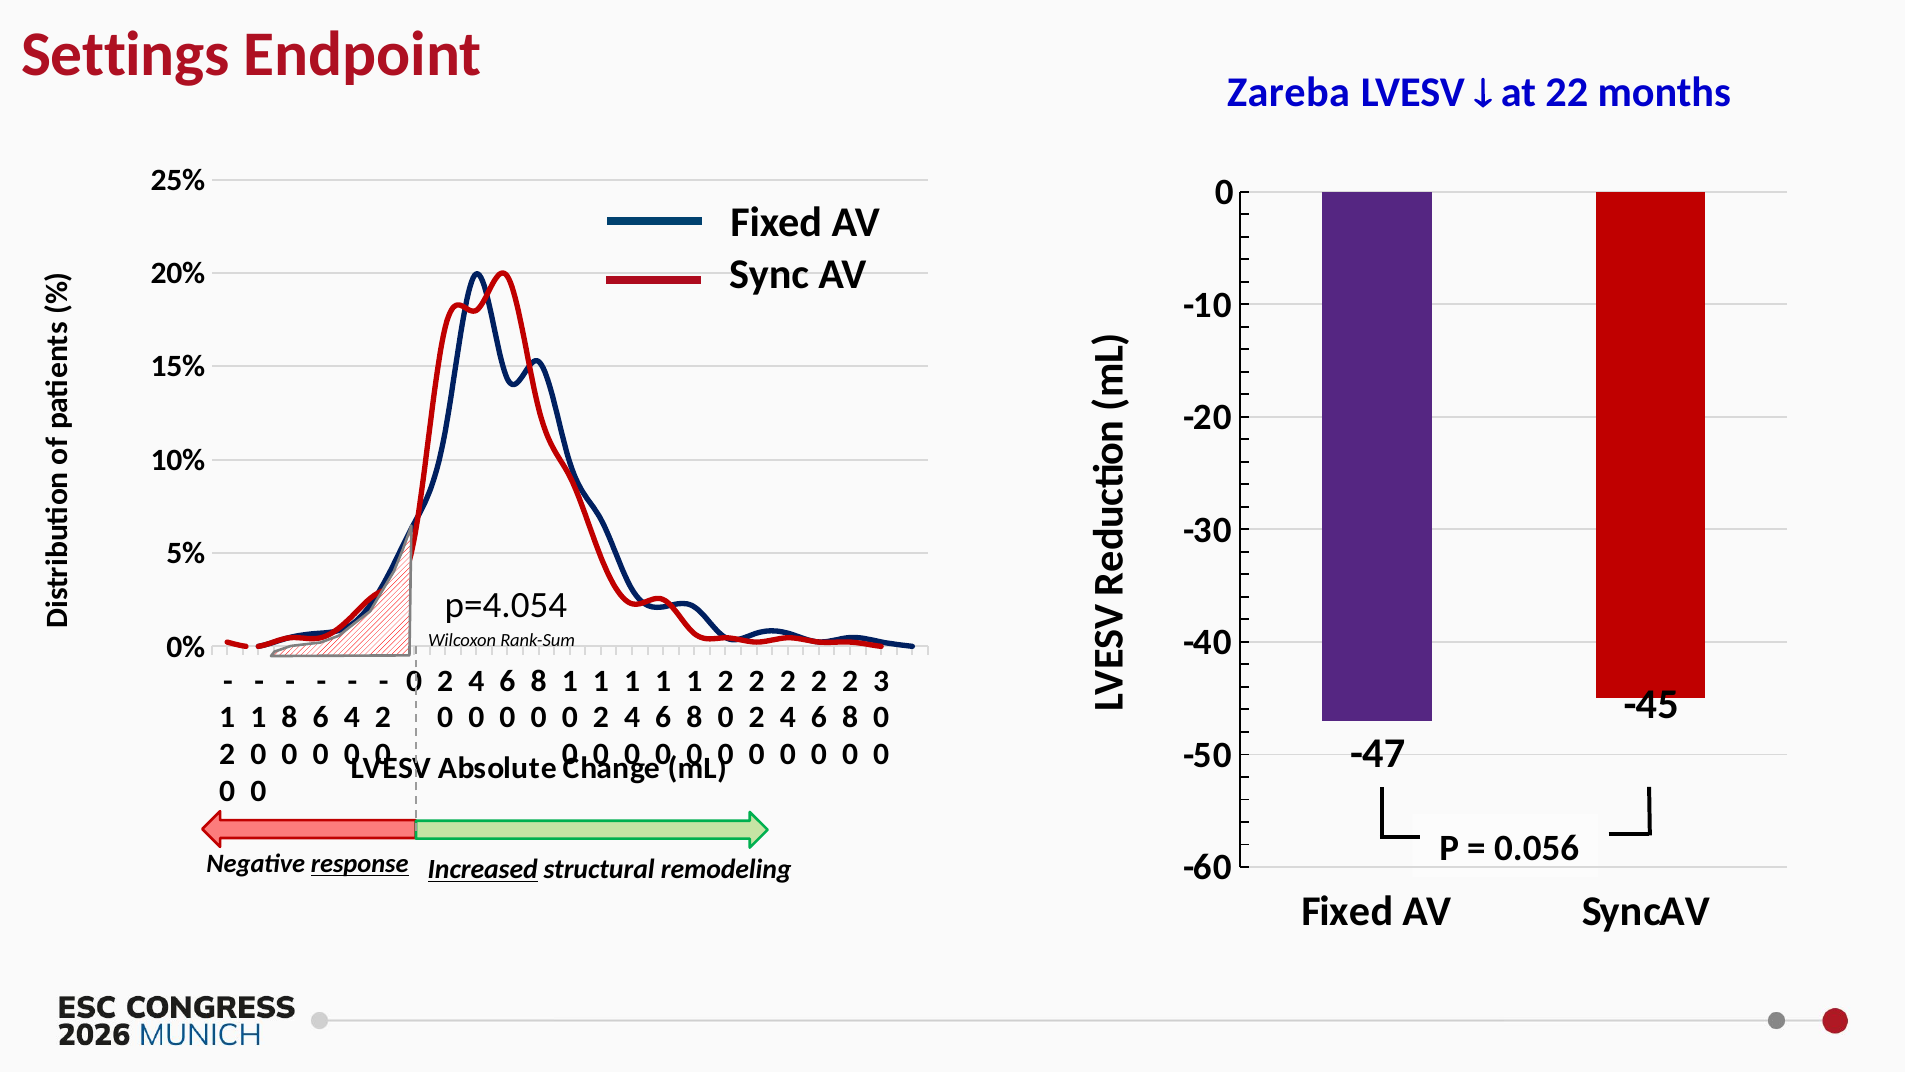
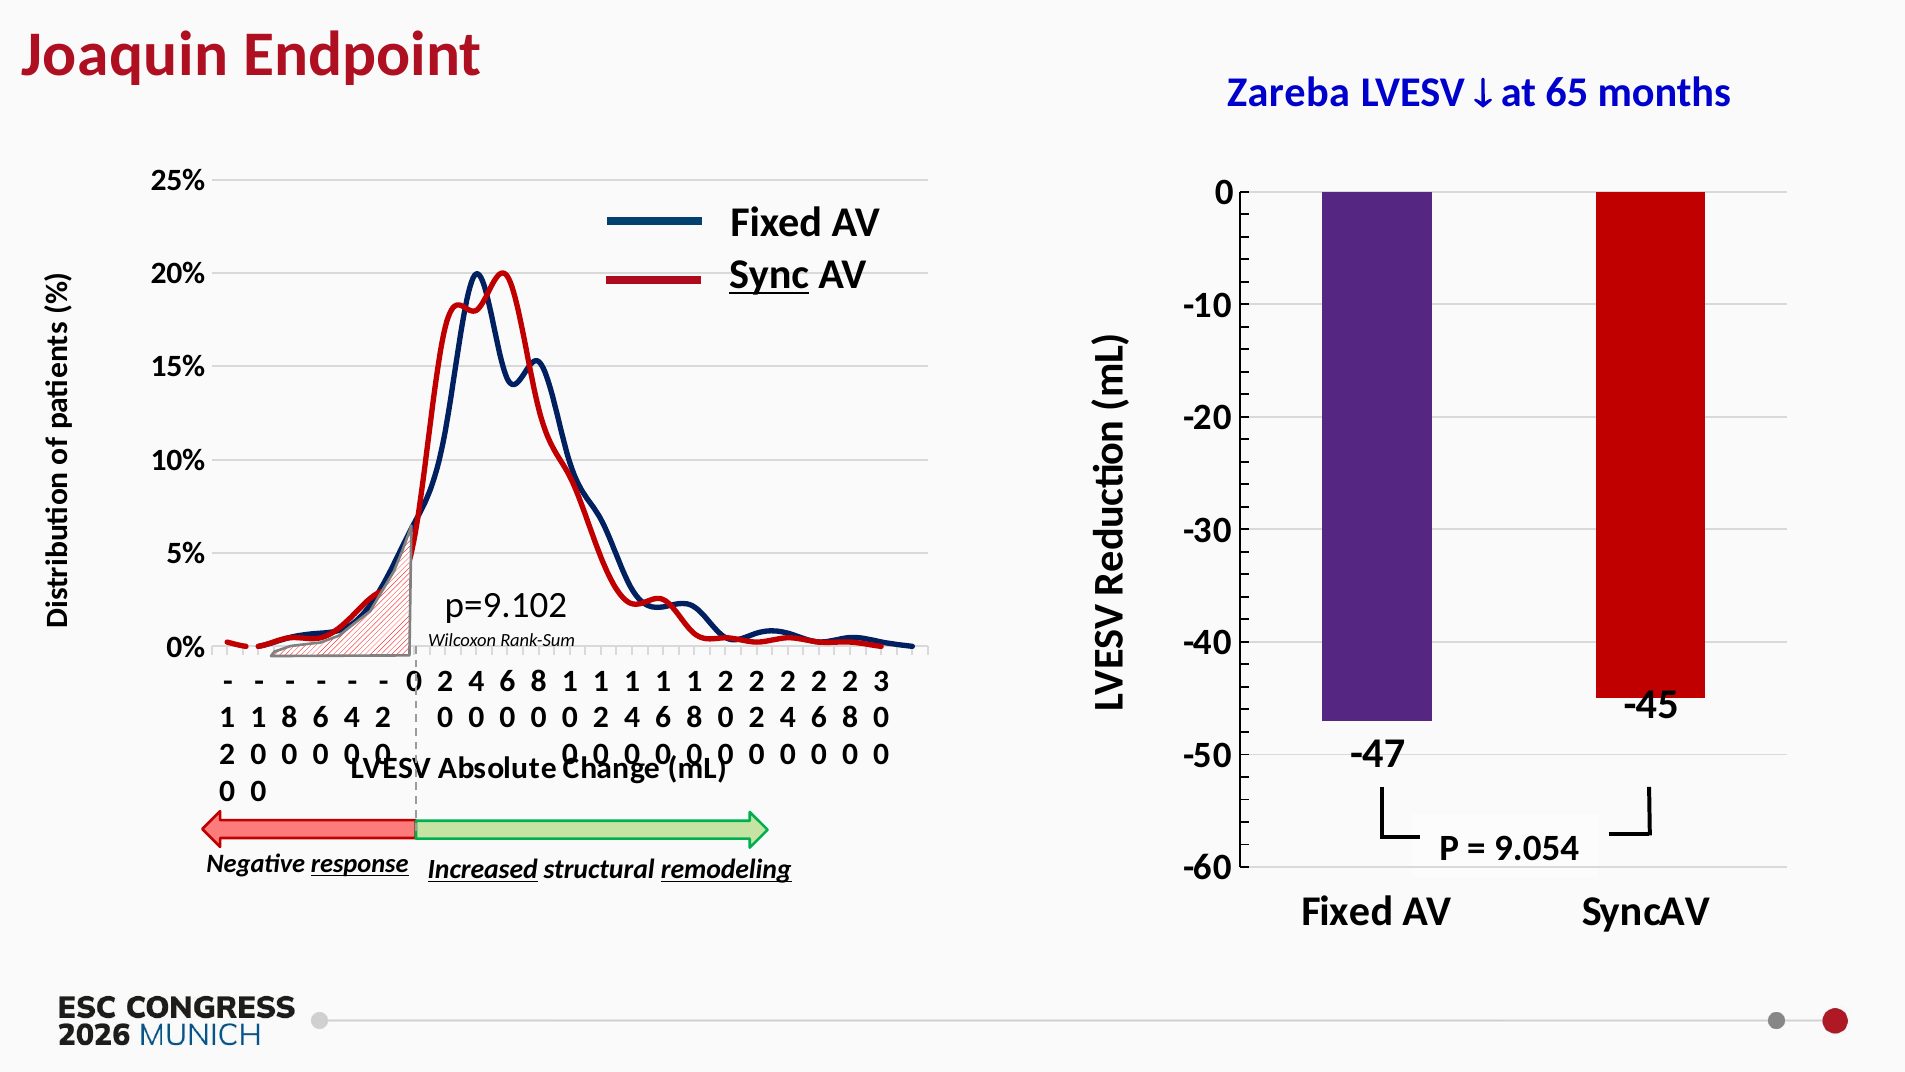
Settings: Settings -> Joaquin
22: 22 -> 65
Sync underline: none -> present
p=4.054: p=4.054 -> p=9.102
0.056: 0.056 -> 9.054
remodeling underline: none -> present
